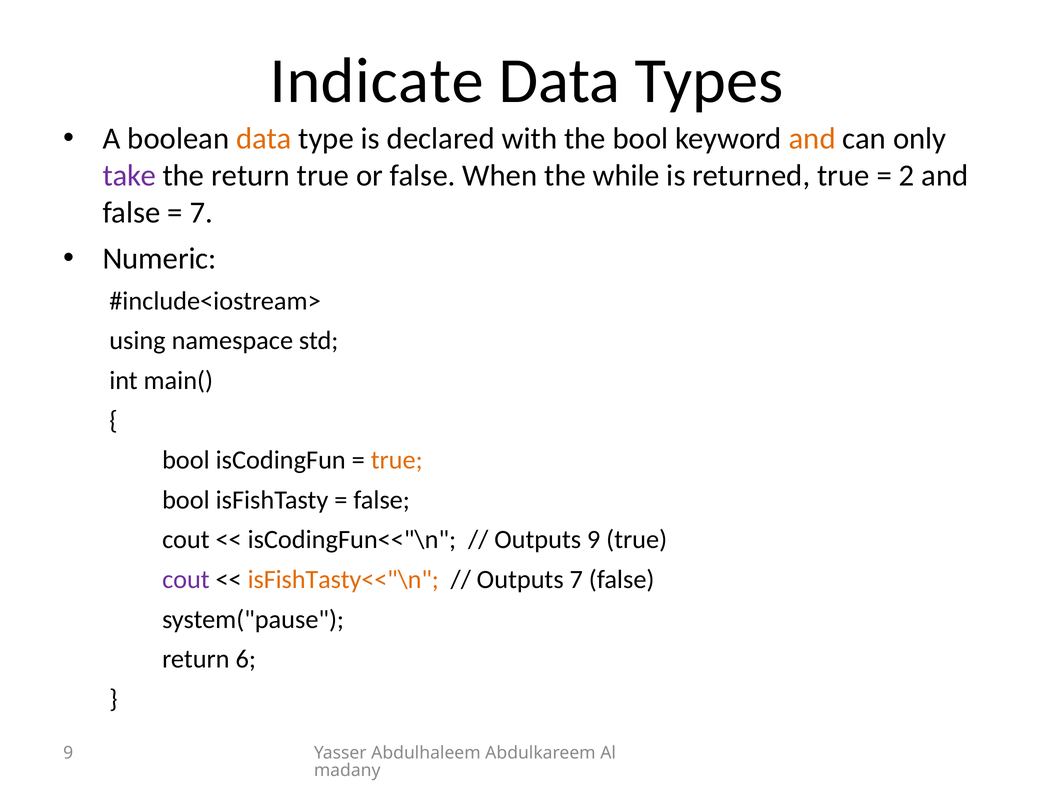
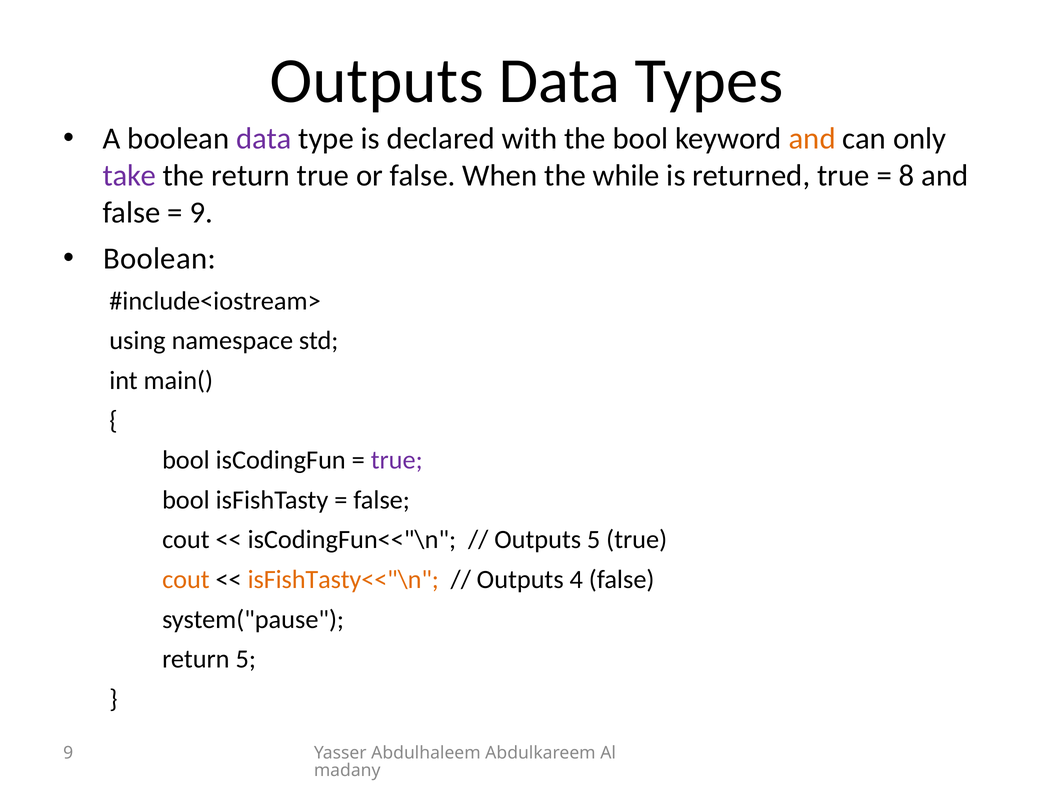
Indicate at (377, 81): Indicate -> Outputs
data at (264, 139) colour: orange -> purple
2: 2 -> 8
7 at (201, 213): 7 -> 9
Numeric at (160, 259): Numeric -> Boolean
true at (397, 460) colour: orange -> purple
Outputs 9: 9 -> 5
cout at (186, 580) colour: purple -> orange
Outputs 7: 7 -> 4
return 6: 6 -> 5
